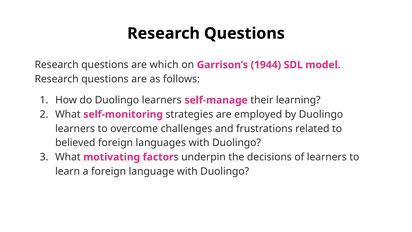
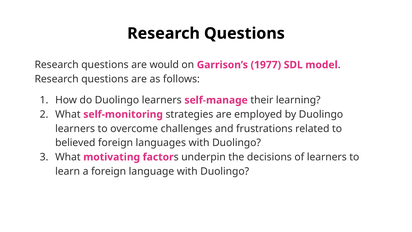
which: which -> would
1944: 1944 -> 1977
